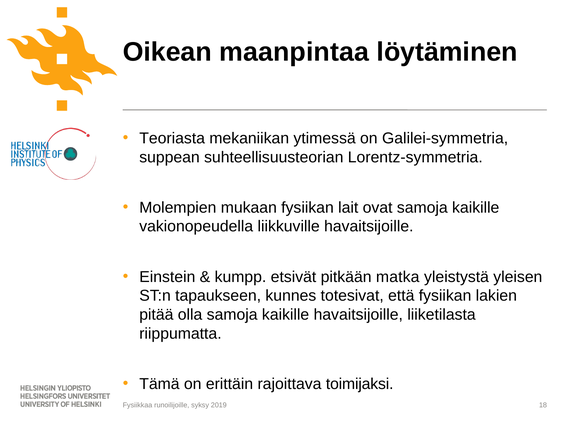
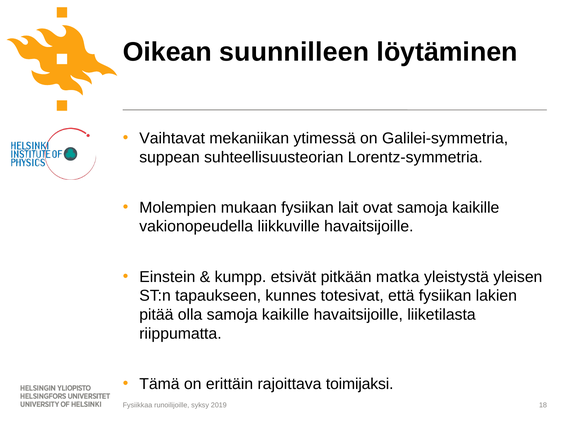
maanpintaa: maanpintaa -> suunnilleen
Teoriasta: Teoriasta -> Vaihtavat
